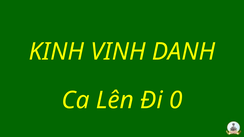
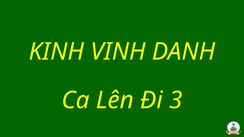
0: 0 -> 3
